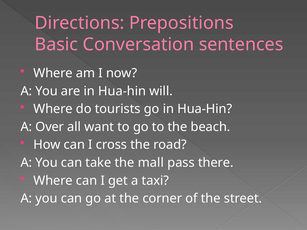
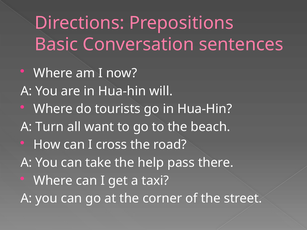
Over: Over -> Turn
mall: mall -> help
